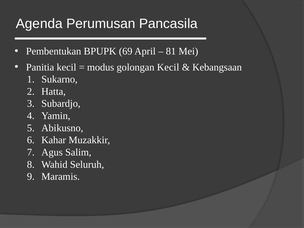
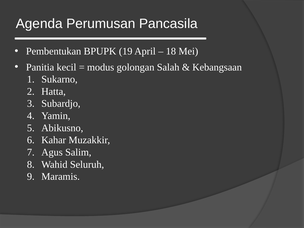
69: 69 -> 19
81: 81 -> 18
golongan Kecil: Kecil -> Salah
